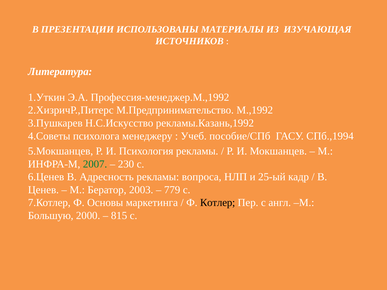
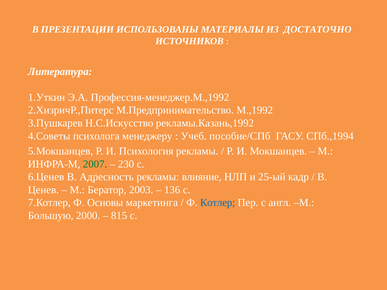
ИЗУЧАЮЩАЯ: ИЗУЧАЮЩАЯ -> ДОСТАТОЧНО
вопроса: вопроса -> влияние
779: 779 -> 136
Котлер colour: black -> blue
